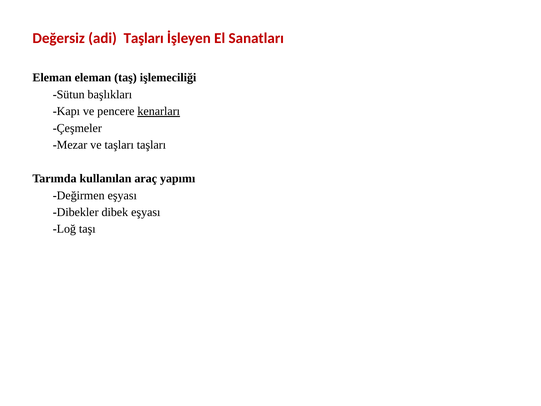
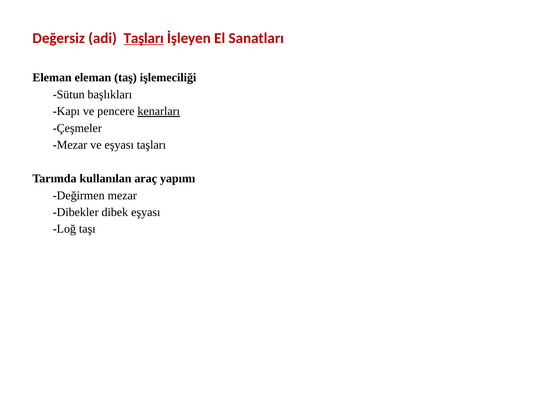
Taşları at (144, 38) underline: none -> present
ve taşları: taşları -> eşyası
Değirmen eşyası: eşyası -> mezar
